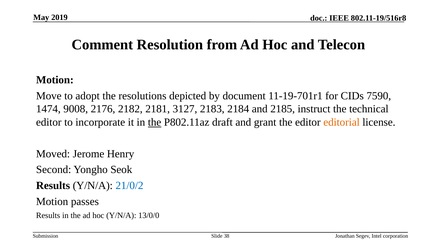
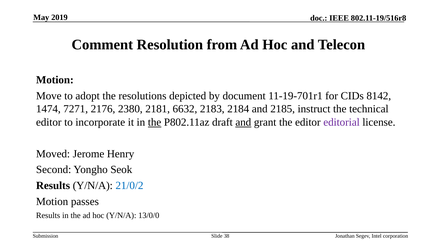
7590: 7590 -> 8142
9008: 9008 -> 7271
2182: 2182 -> 2380
3127: 3127 -> 6632
and at (243, 122) underline: none -> present
editorial colour: orange -> purple
